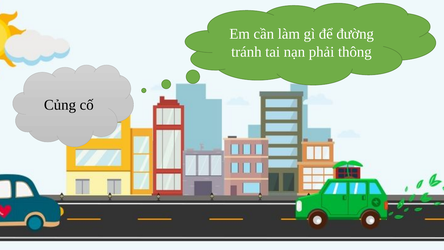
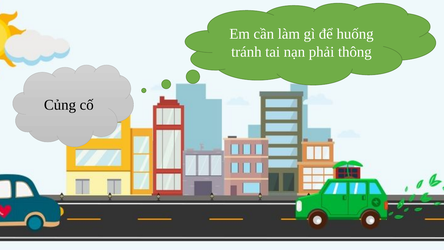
đường: đường -> huống
